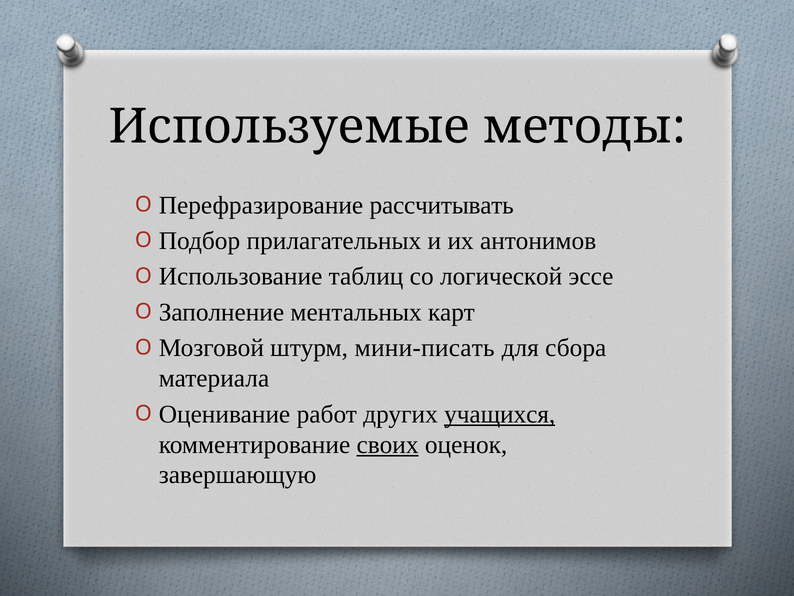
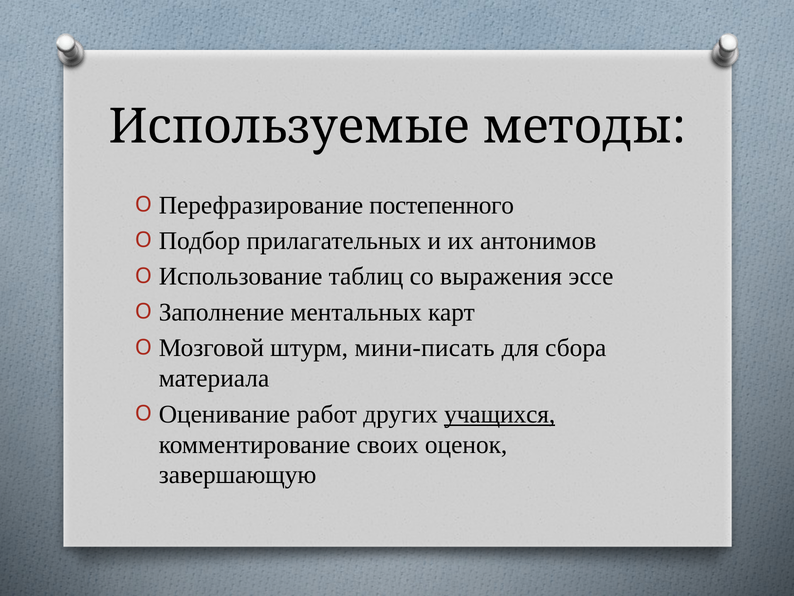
рассчитывать: рассчитывать -> постепенного
логической: логической -> выражения
своих underline: present -> none
